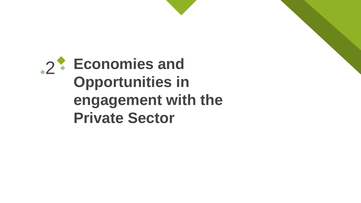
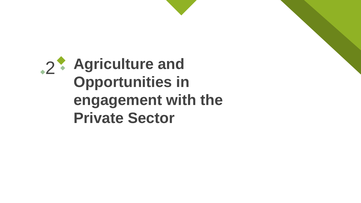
Economies: Economies -> Agriculture
